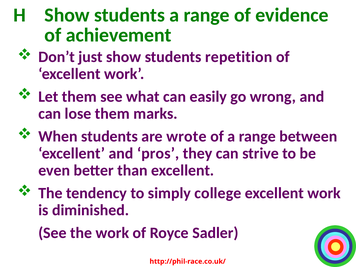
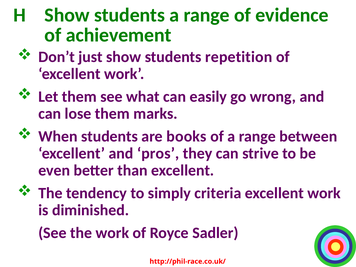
wrote: wrote -> books
college: college -> criteria
